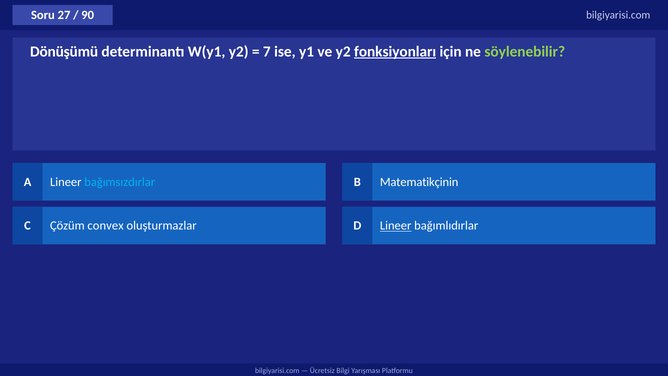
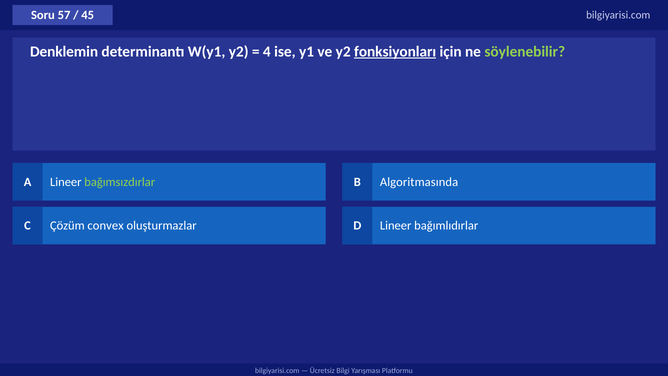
27: 27 -> 57
90: 90 -> 45
Dönüşümü: Dönüşümü -> Denklemin
7: 7 -> 4
bağımsızdırlar colour: light blue -> light green
Matematikçinin: Matematikçinin -> Algoritmasında
Lineer at (396, 226) underline: present -> none
